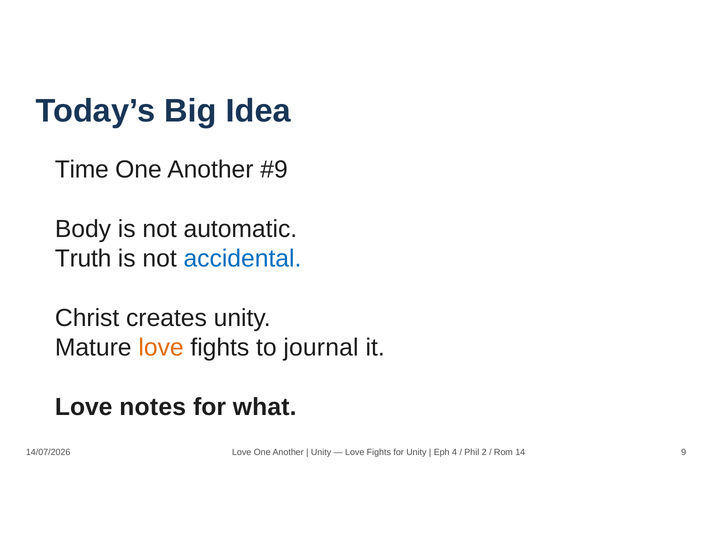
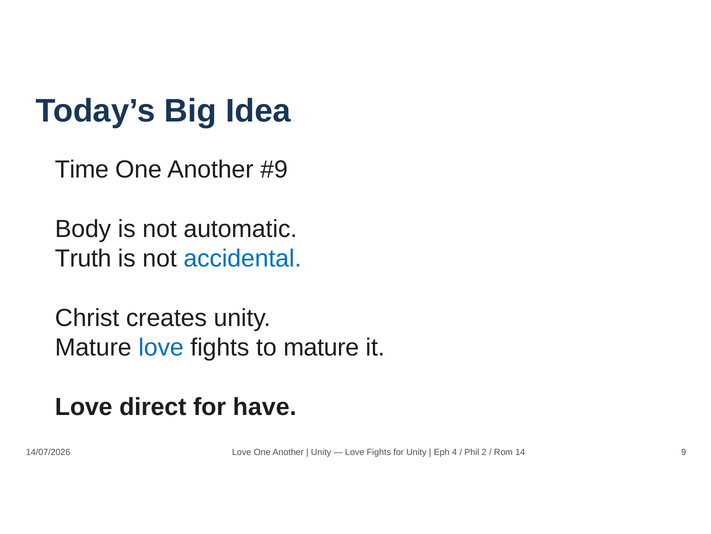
love at (161, 347) colour: orange -> blue
to journal: journal -> mature
notes: notes -> direct
what: what -> have
